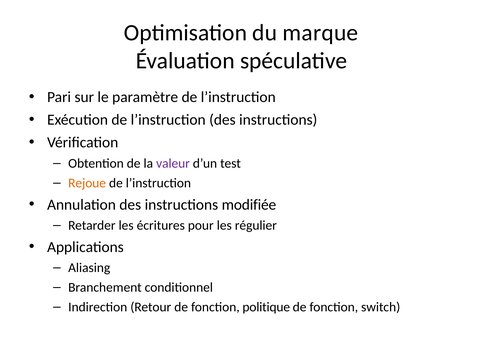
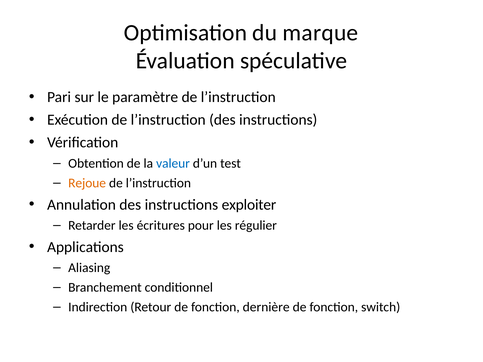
valeur colour: purple -> blue
modifiée: modifiée -> exploiter
politique: politique -> dernière
